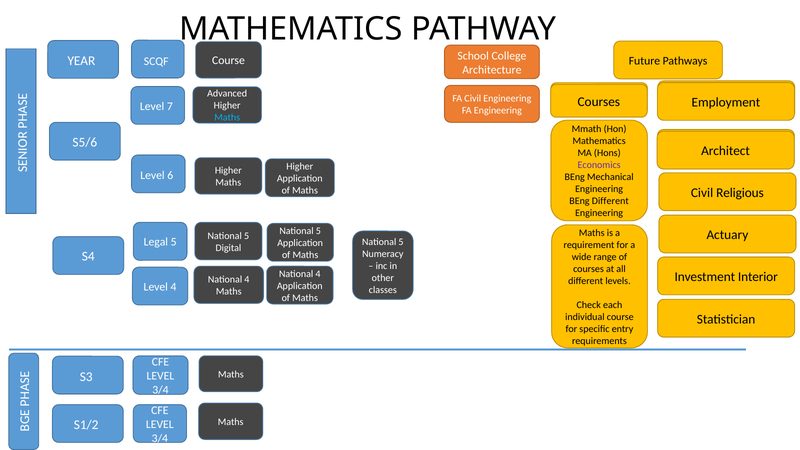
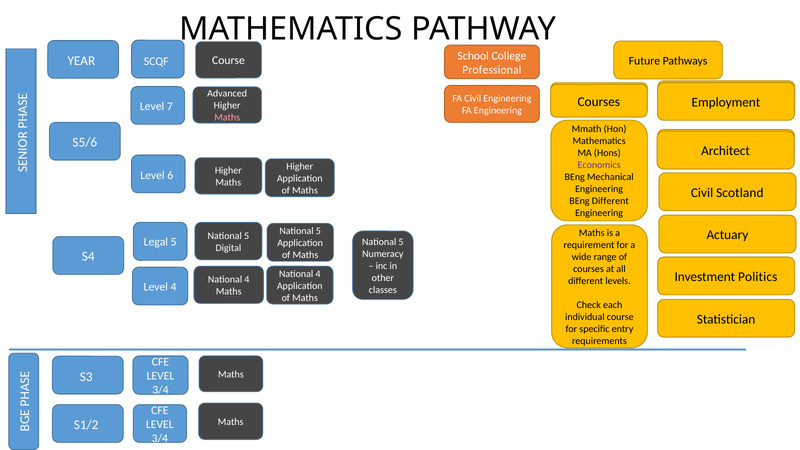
Architecture: Architecture -> Professional
Maths at (227, 118) colour: light blue -> pink
Religious: Religious -> Scotland
Interior: Interior -> Politics
